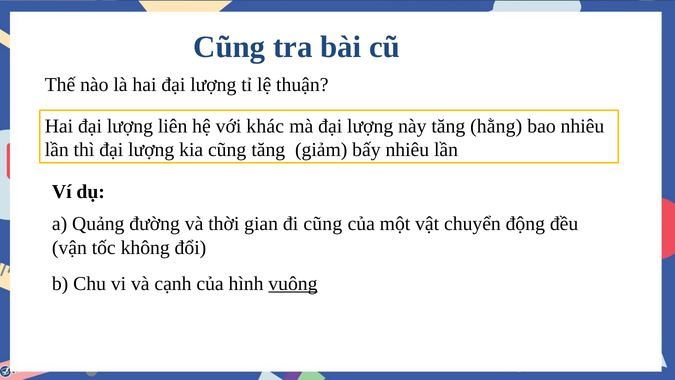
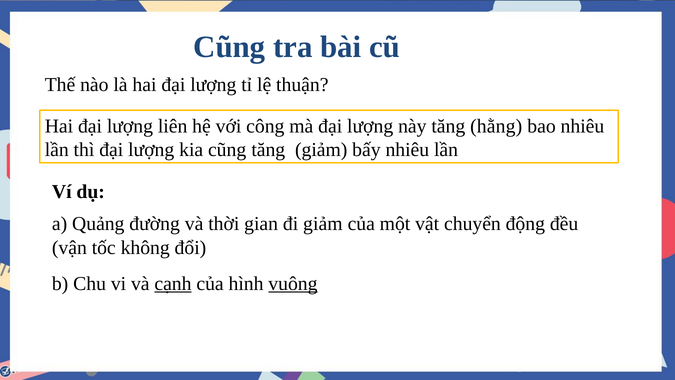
khác: khác -> công
đi cũng: cũng -> giảm
cạnh underline: none -> present
